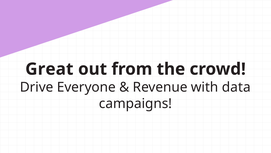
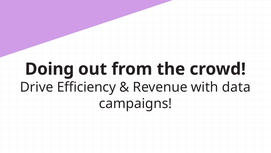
Great: Great -> Doing
Everyone: Everyone -> Efficiency
